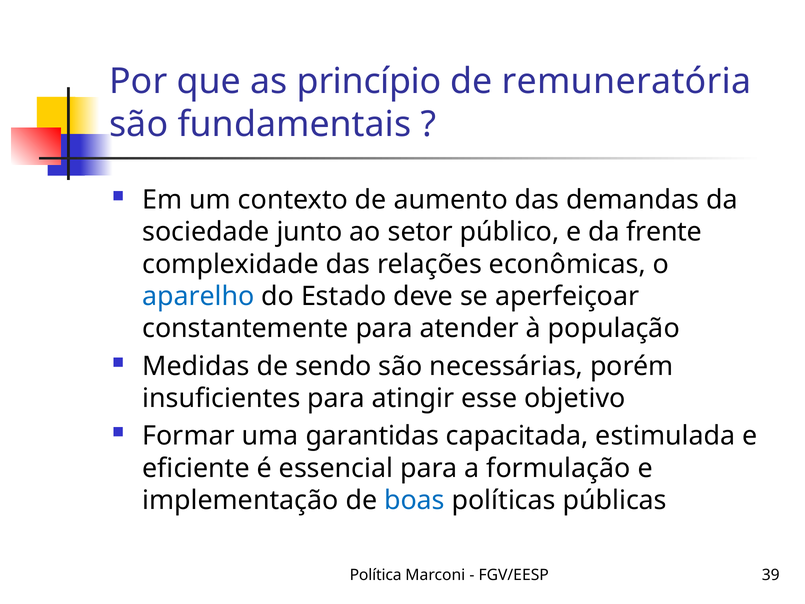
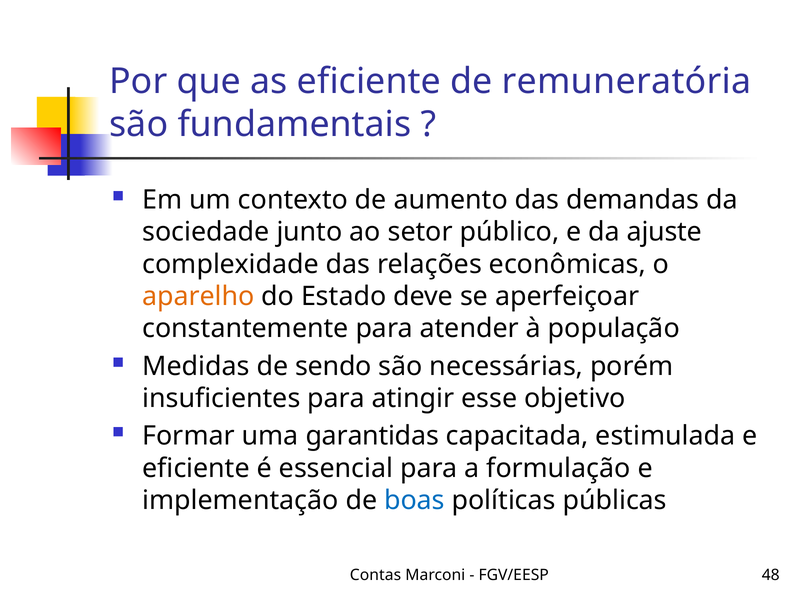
as princípio: princípio -> eficiente
frente: frente -> ajuste
aparelho colour: blue -> orange
Política: Política -> Contas
39: 39 -> 48
